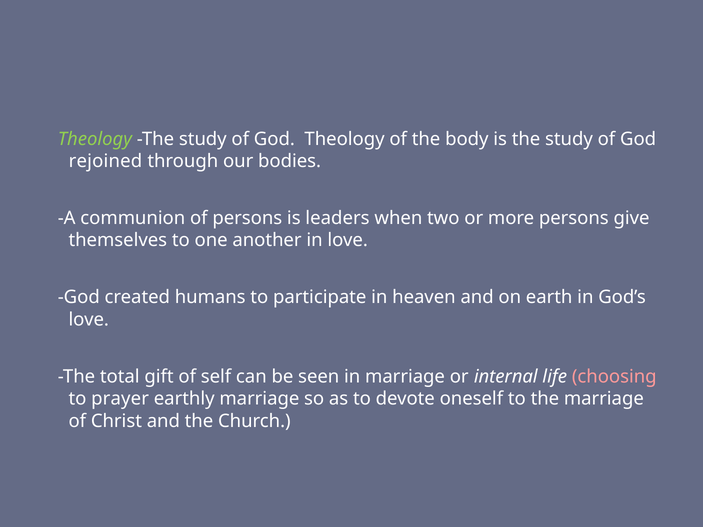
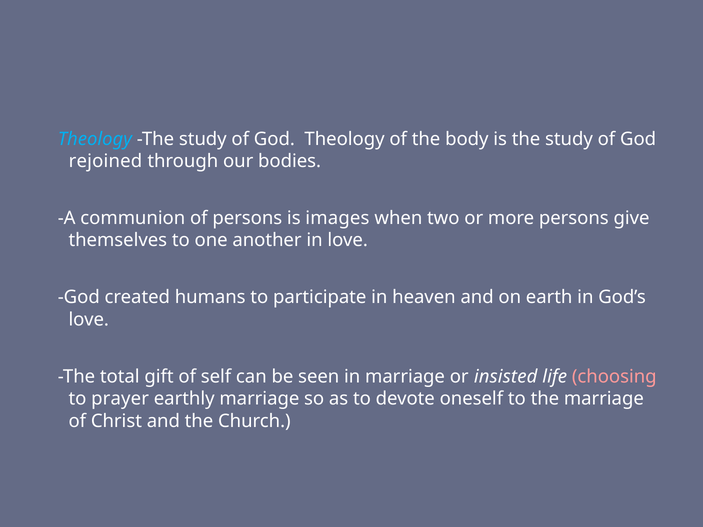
Theology at (95, 139) colour: light green -> light blue
leaders: leaders -> images
internal: internal -> insisted
